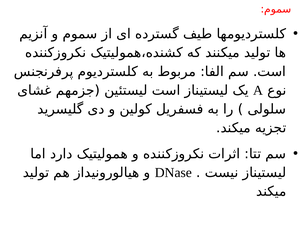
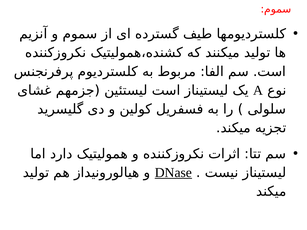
DNase underline: none -> present
